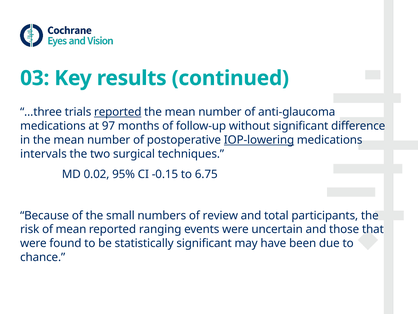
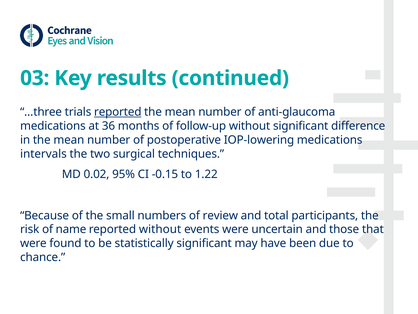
97: 97 -> 36
IOP-lowering underline: present -> none
6.75: 6.75 -> 1.22
of mean: mean -> name
reported ranging: ranging -> without
